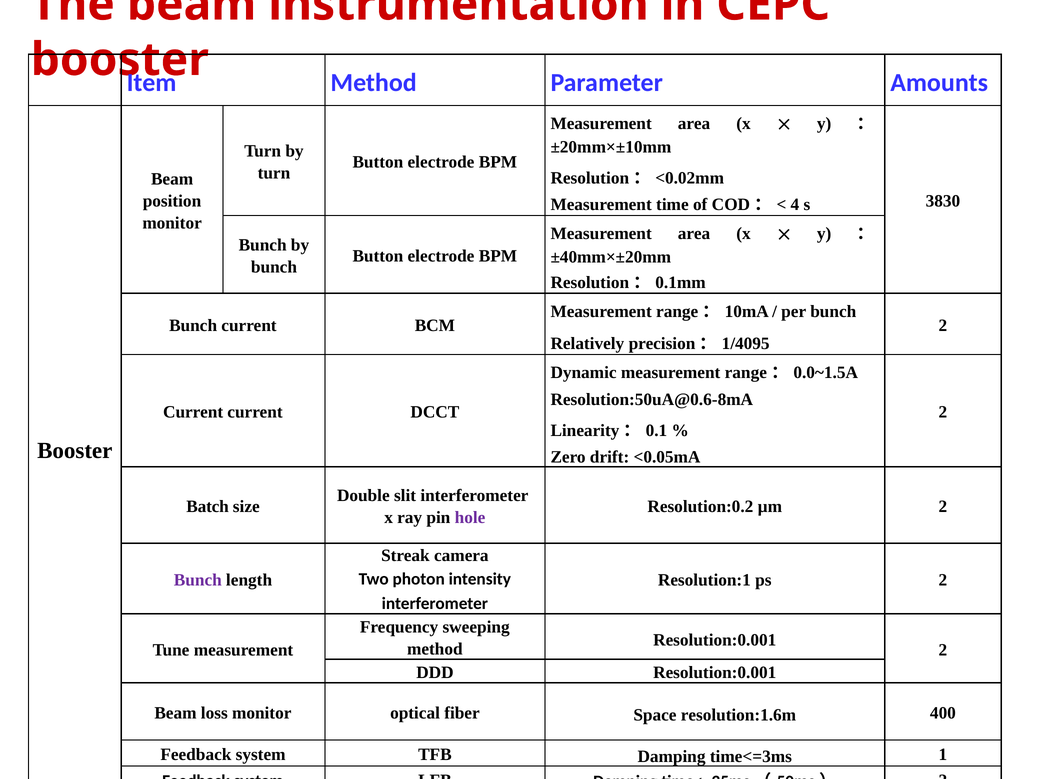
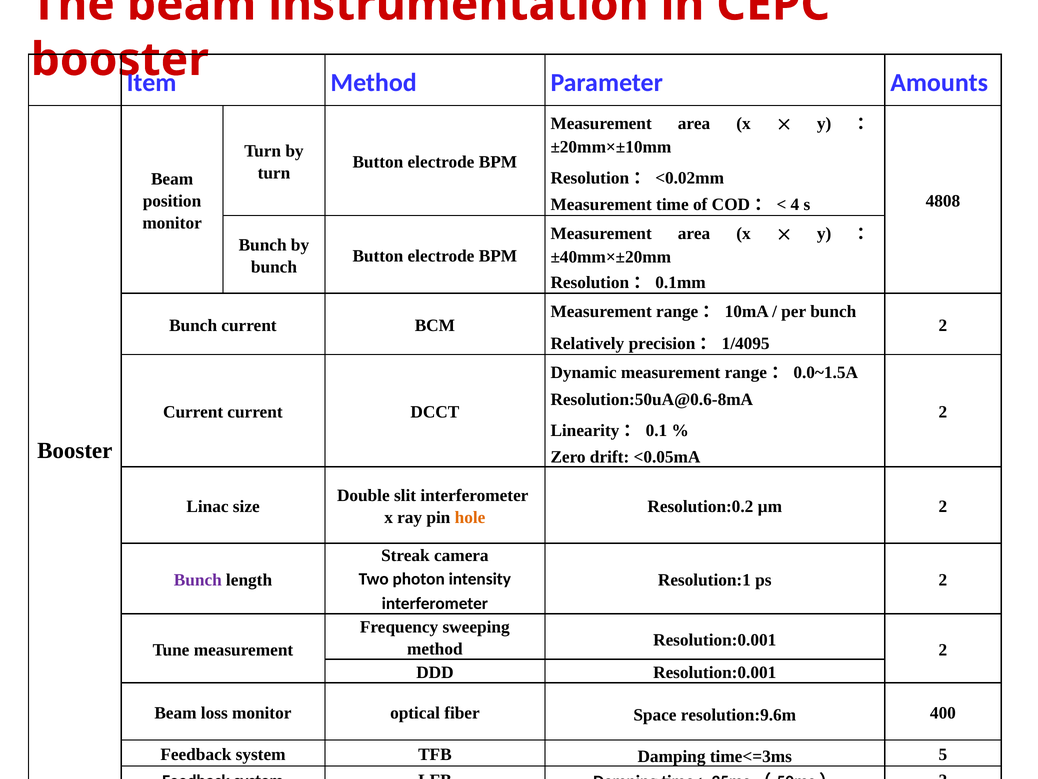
3830: 3830 -> 4808
Batch: Batch -> Linac
hole colour: purple -> orange
resolution:1.6m: resolution:1.6m -> resolution:9.6m
1: 1 -> 5
